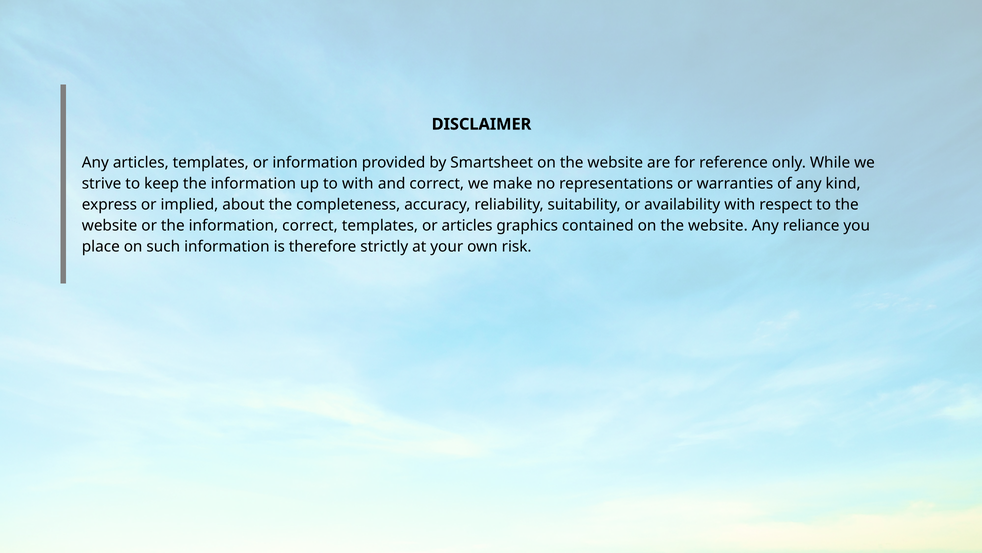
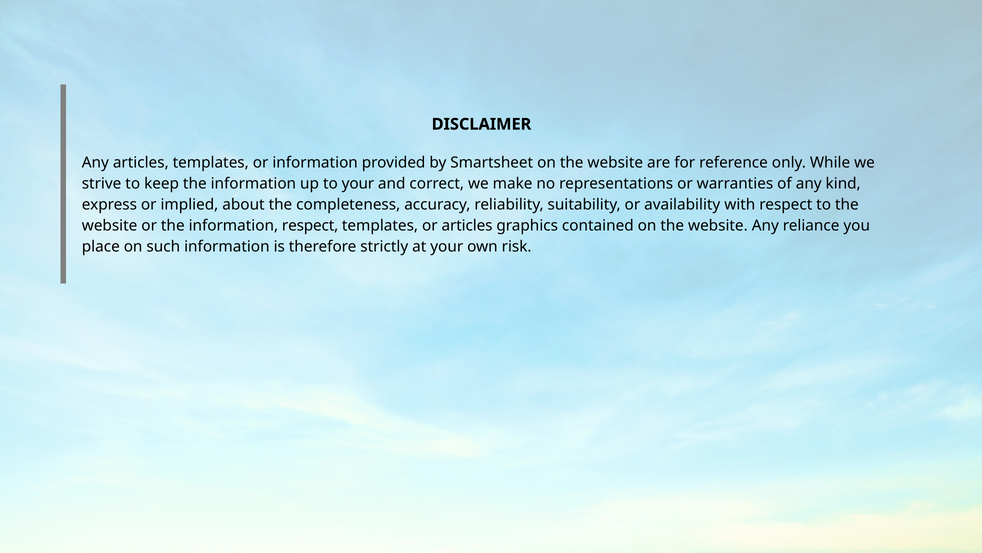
to with: with -> your
information correct: correct -> respect
